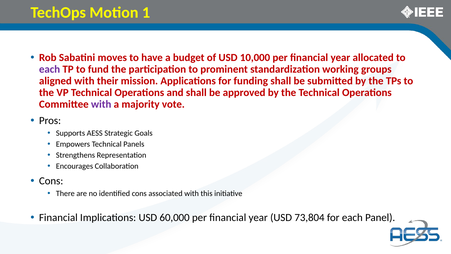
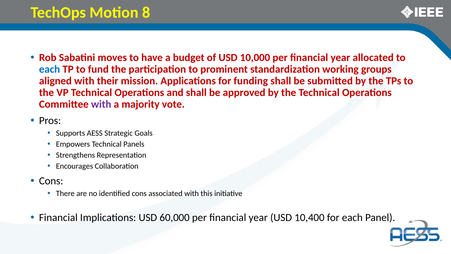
1: 1 -> 8
each at (50, 69) colour: purple -> blue
73,804: 73,804 -> 10,400
